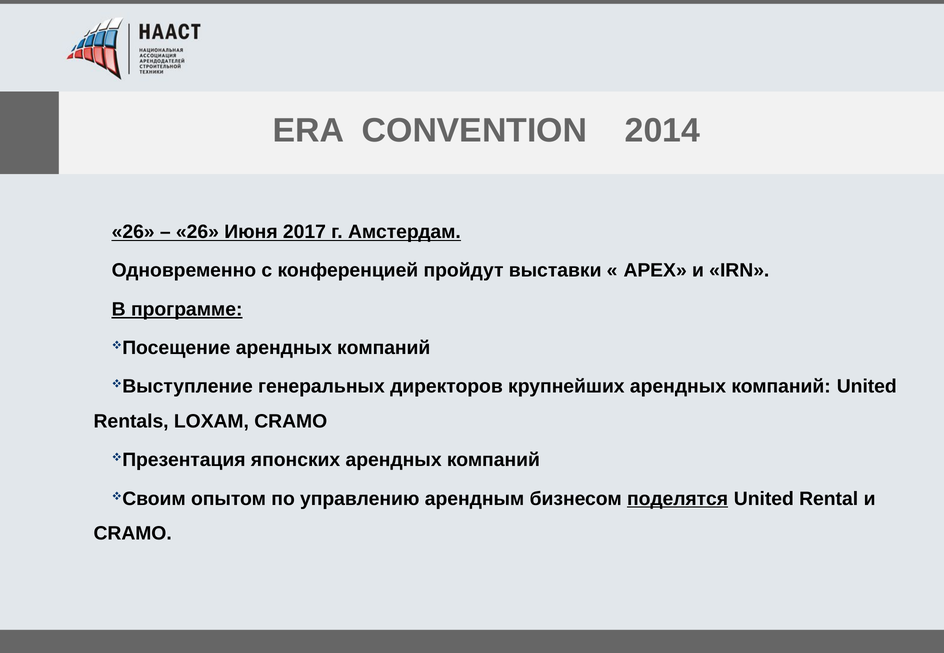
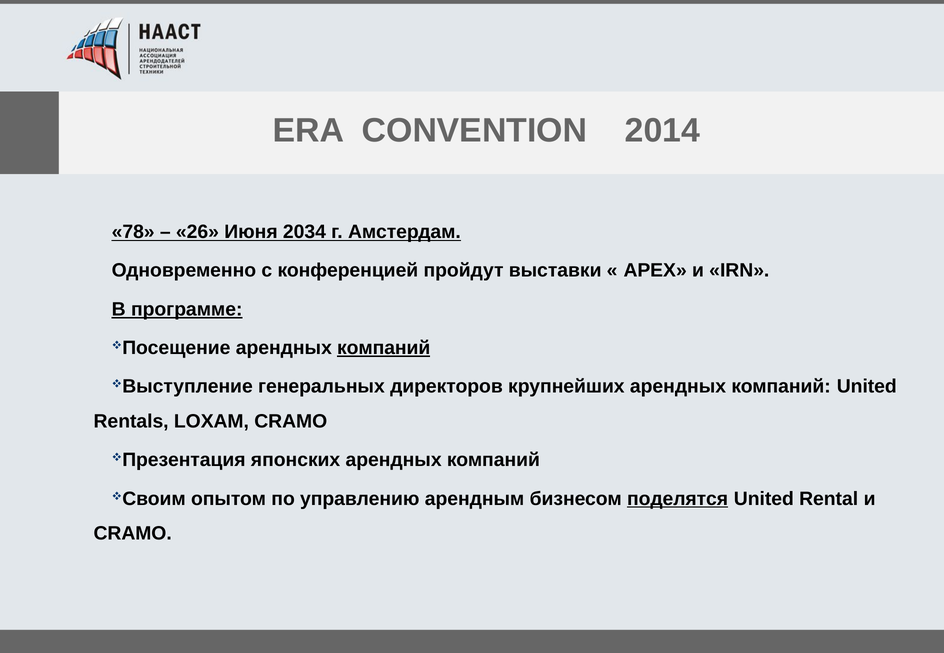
26 at (133, 232): 26 -> 78
2017: 2017 -> 2034
компаний at (384, 348) underline: none -> present
